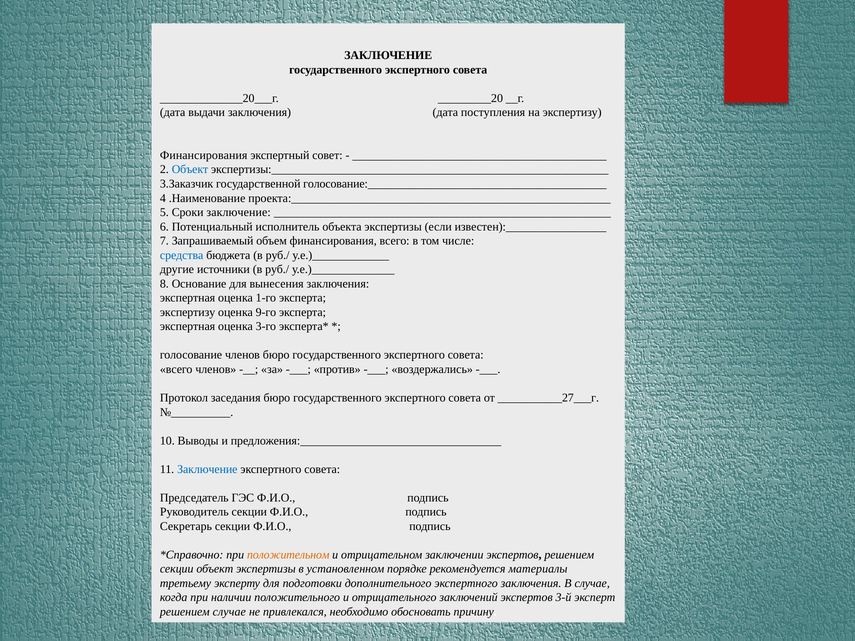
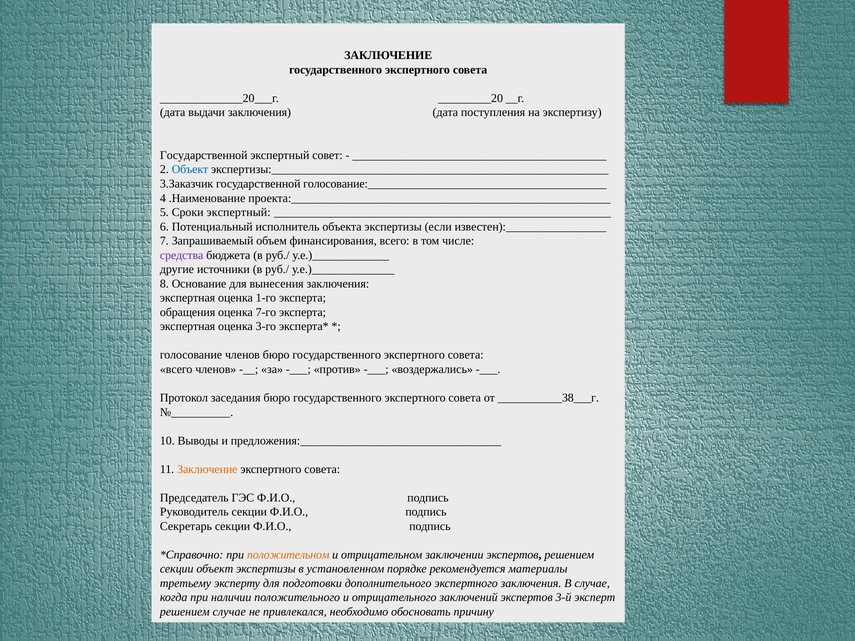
Финансирования at (204, 155): Финансирования -> Государственной
Сроки заключение: заключение -> экспертный
средства colour: blue -> purple
экспертизу at (188, 312): экспертизу -> обращения
9-го: 9-го -> 7-го
___________27___г: ___________27___г -> ___________38___г
Заключение at (207, 469) colour: blue -> orange
